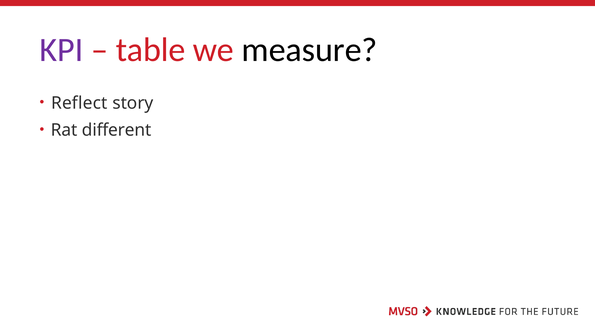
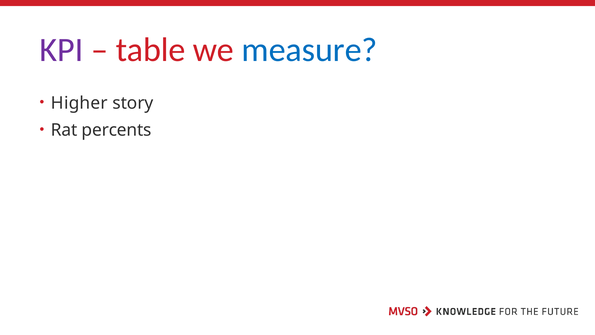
measure colour: black -> blue
Reflect: Reflect -> Higher
different: different -> percents
